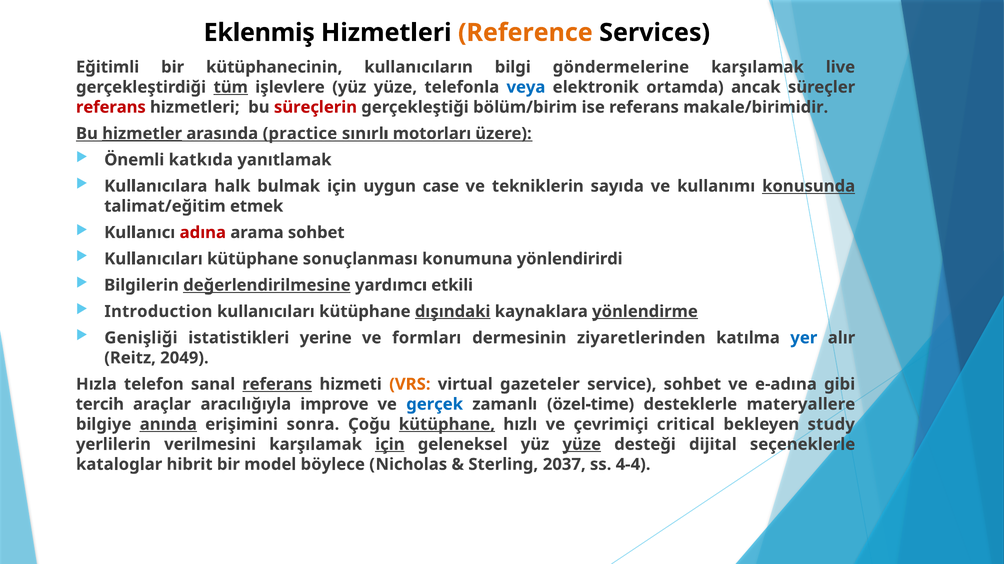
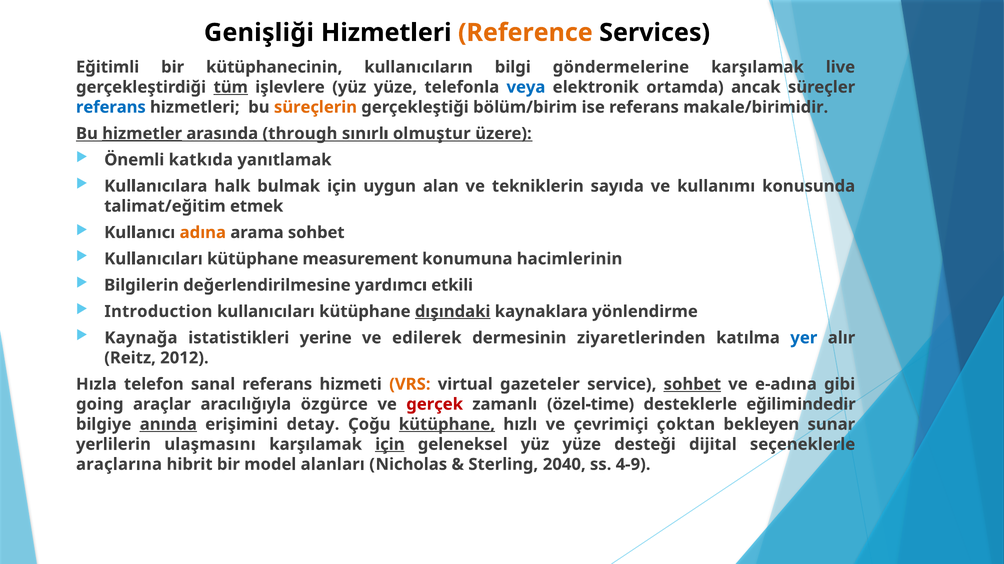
Eklenmiş: Eklenmiş -> Genişliği
referans at (111, 107) colour: red -> blue
süreçlerin colour: red -> orange
practice: practice -> through
motorları: motorları -> olmuştur
case: case -> alan
konusunda underline: present -> none
adına colour: red -> orange
sonuçlanması: sonuçlanması -> measurement
yönlendirirdi: yönlendirirdi -> hacimlerinin
değerlendirilmesine underline: present -> none
yönlendirme underline: present -> none
Genişliği: Genişliği -> Kaynağa
formları: formları -> edilerek
2049: 2049 -> 2012
referans at (277, 385) underline: present -> none
sohbet at (692, 385) underline: none -> present
tercih: tercih -> going
improve: improve -> özgürce
gerçek colour: blue -> red
materyallere: materyallere -> eğilimindedir
sonra: sonra -> detay
critical: critical -> çoktan
study: study -> sunar
verilmesini: verilmesini -> ulaşmasını
yüze at (582, 445) underline: present -> none
kataloglar: kataloglar -> araçlarına
böylece: böylece -> alanları
2037: 2037 -> 2040
4-4: 4-4 -> 4-9
